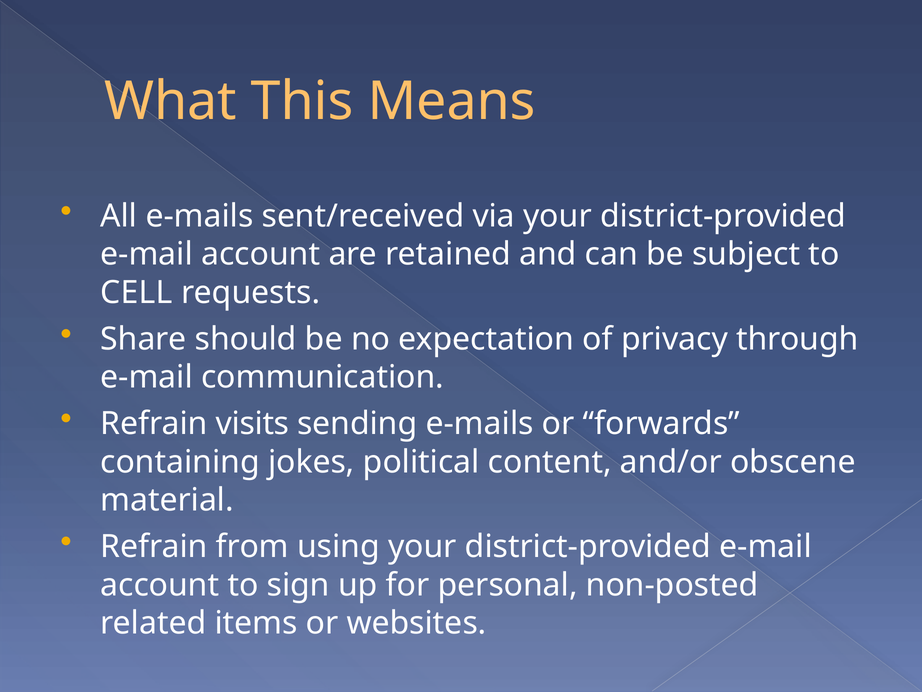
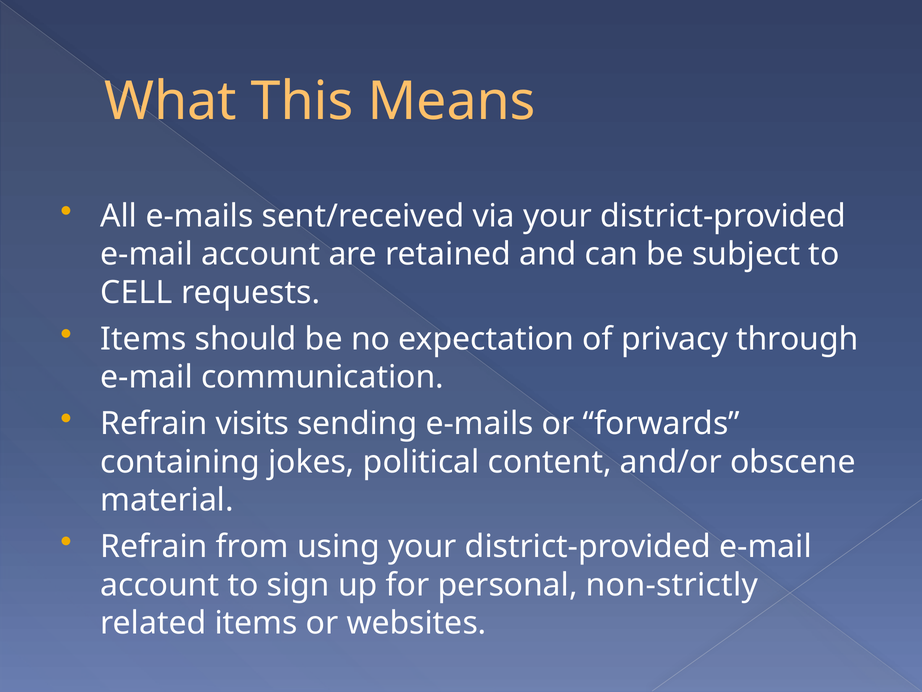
Share at (143, 339): Share -> Items
non-posted: non-posted -> non-strictly
